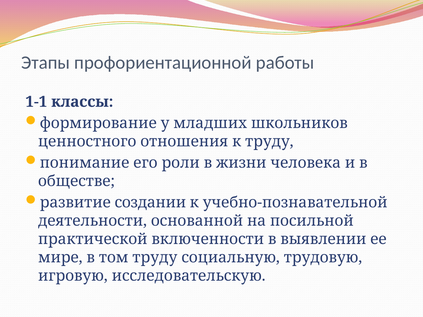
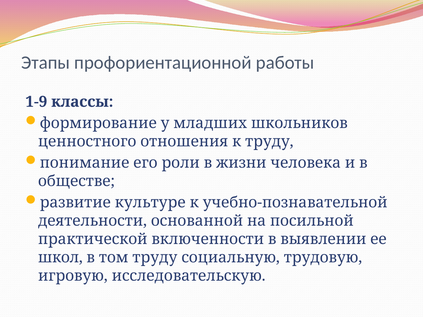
1-1: 1-1 -> 1-9
создании: создании -> культуре
мире: мире -> школ
